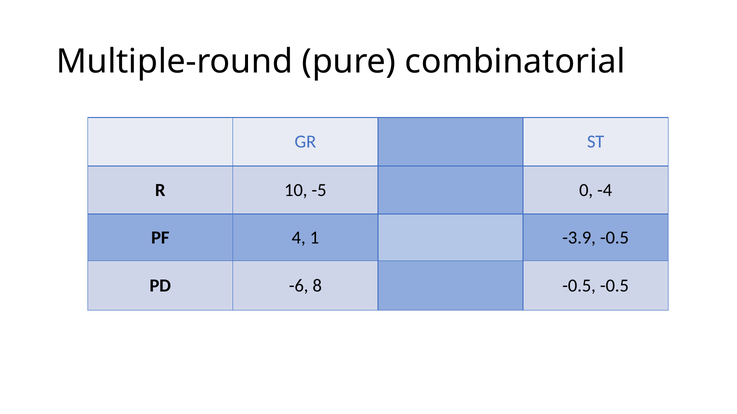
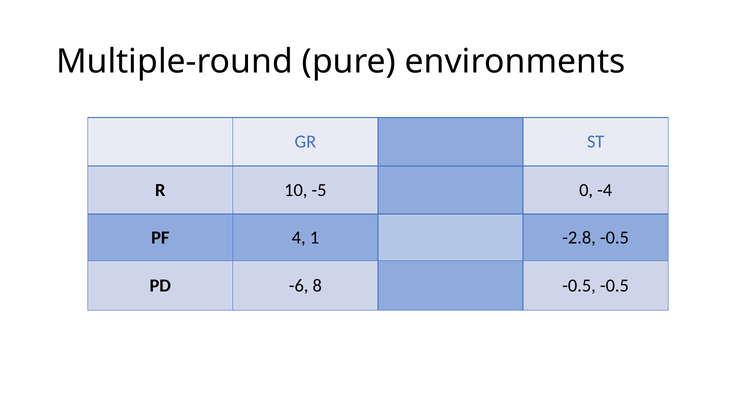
combinatorial: combinatorial -> environments
-3.9: -3.9 -> -2.8
